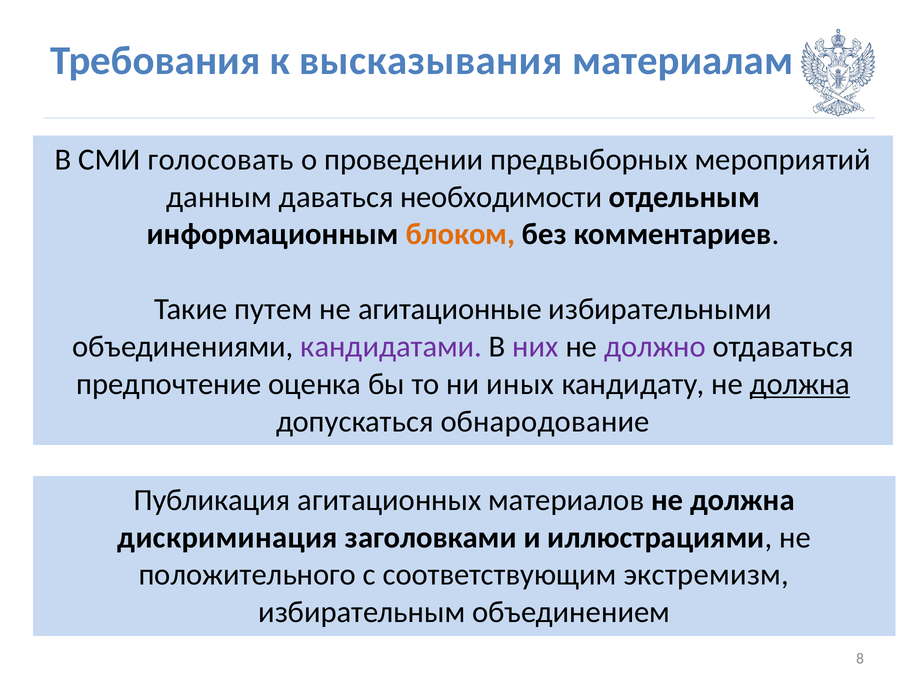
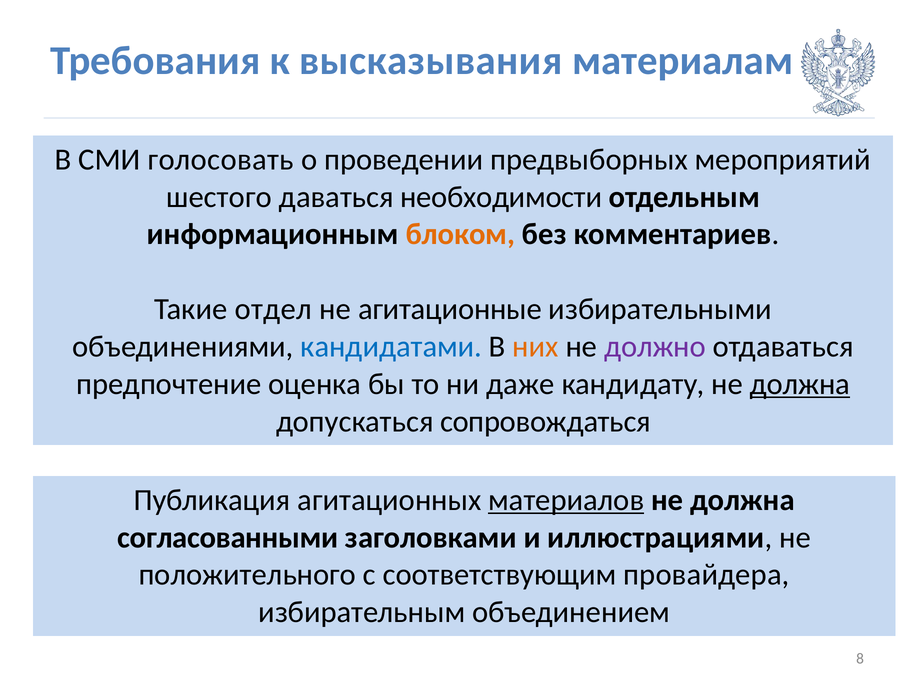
данным: данным -> шестого
путем: путем -> отдел
кандидатами colour: purple -> blue
них colour: purple -> orange
иных: иных -> даже
обнародование: обнародование -> сопровождаться
материалов underline: none -> present
дискриминация: дискриминация -> согласованными
экстремизм: экстремизм -> провайдера
